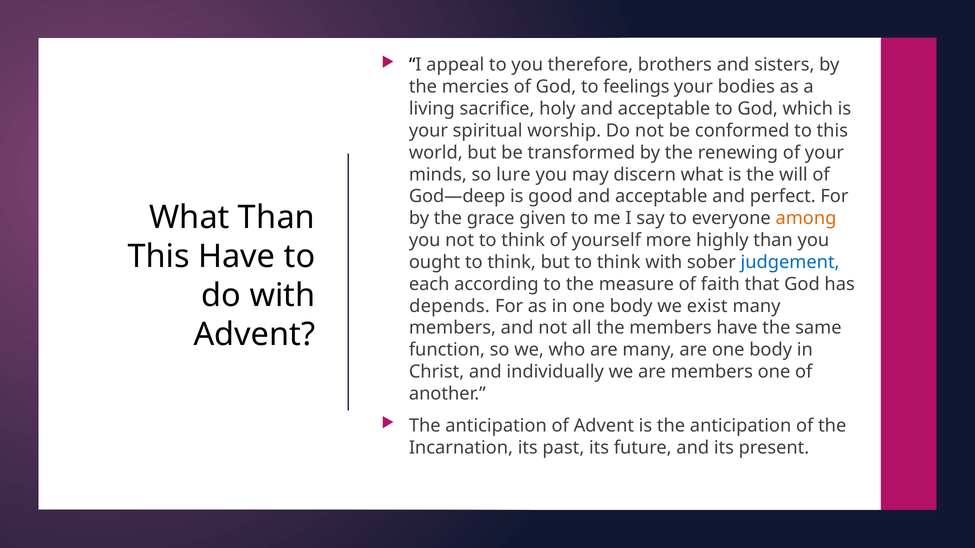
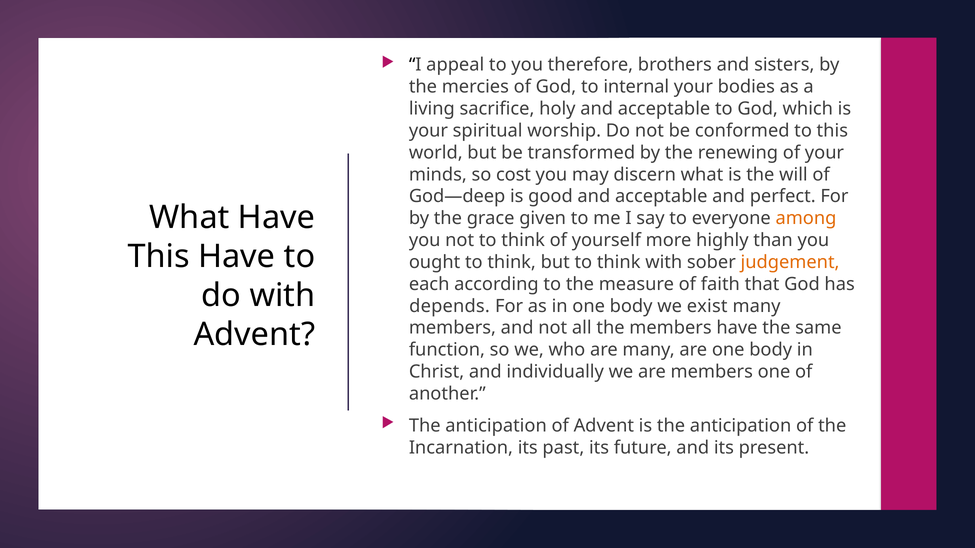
feelings: feelings -> internal
lure: lure -> cost
What Than: Than -> Have
judgement colour: blue -> orange
